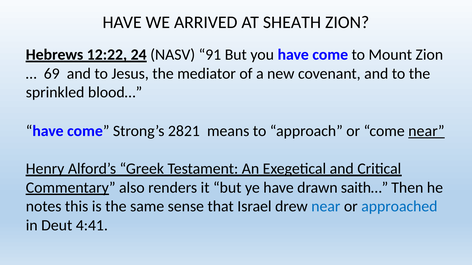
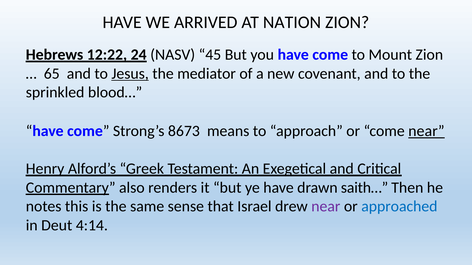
SHEATH: SHEATH -> NATION
91: 91 -> 45
69: 69 -> 65
Jesus underline: none -> present
2821: 2821 -> 8673
near at (326, 207) colour: blue -> purple
4:41: 4:41 -> 4:14
